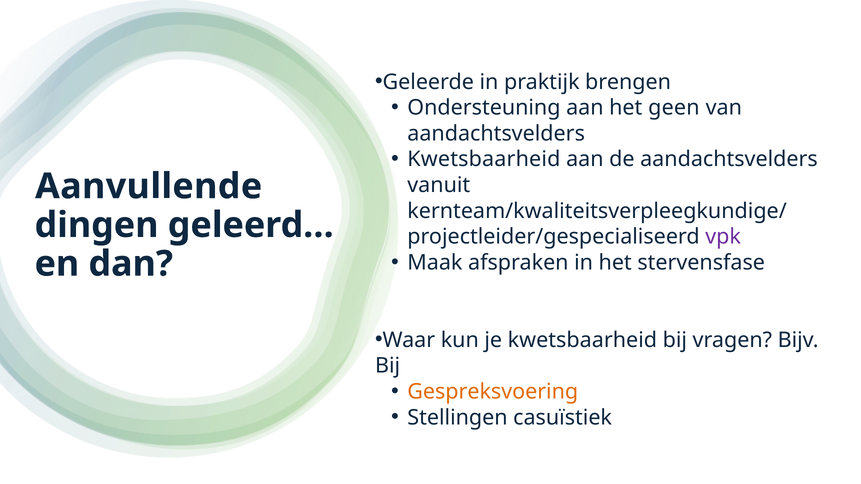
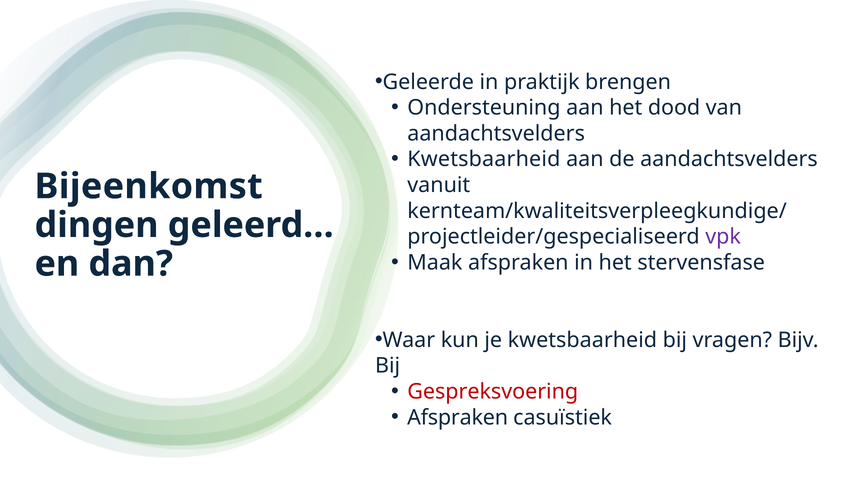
geen: geen -> dood
Aanvullende: Aanvullende -> Bijeenkomst
Gespreksvoering colour: orange -> red
Stellingen at (457, 418): Stellingen -> Afspraken
